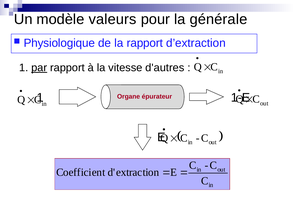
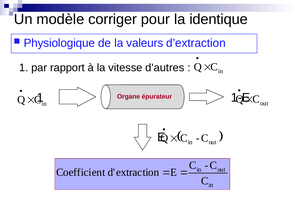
valeurs: valeurs -> corriger
générale: générale -> identique
la rapport: rapport -> valeurs
par underline: present -> none
